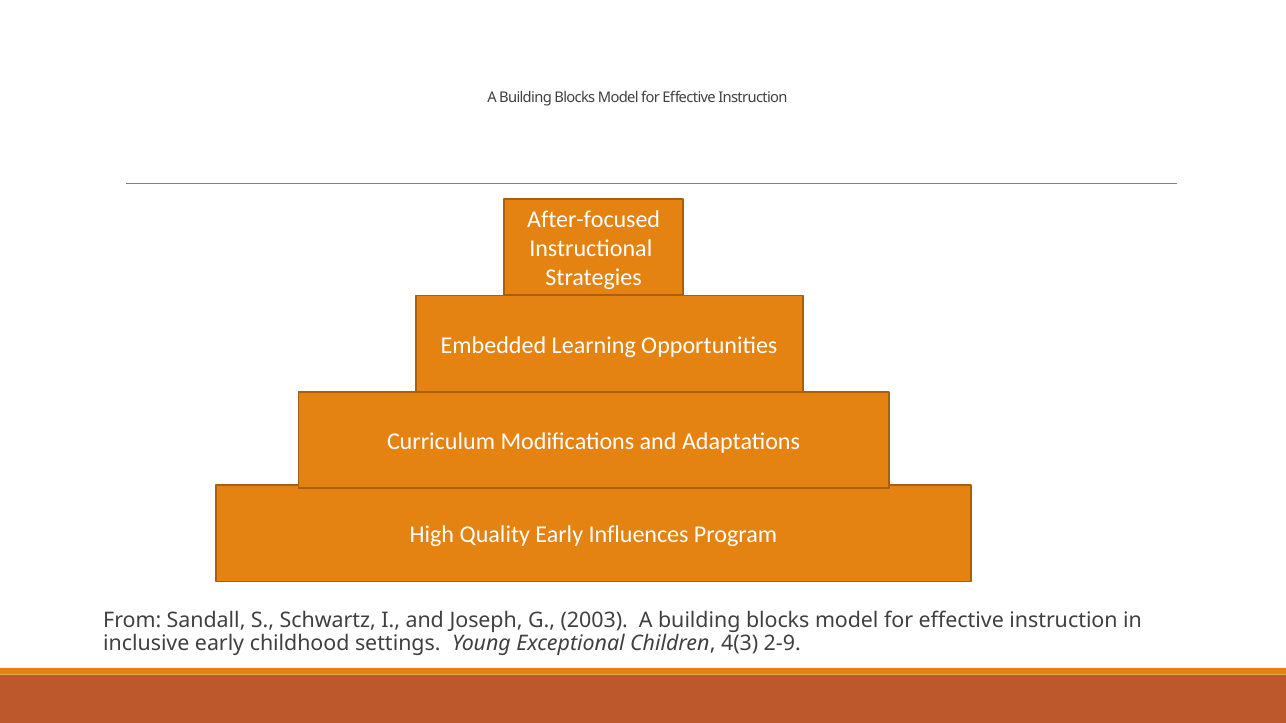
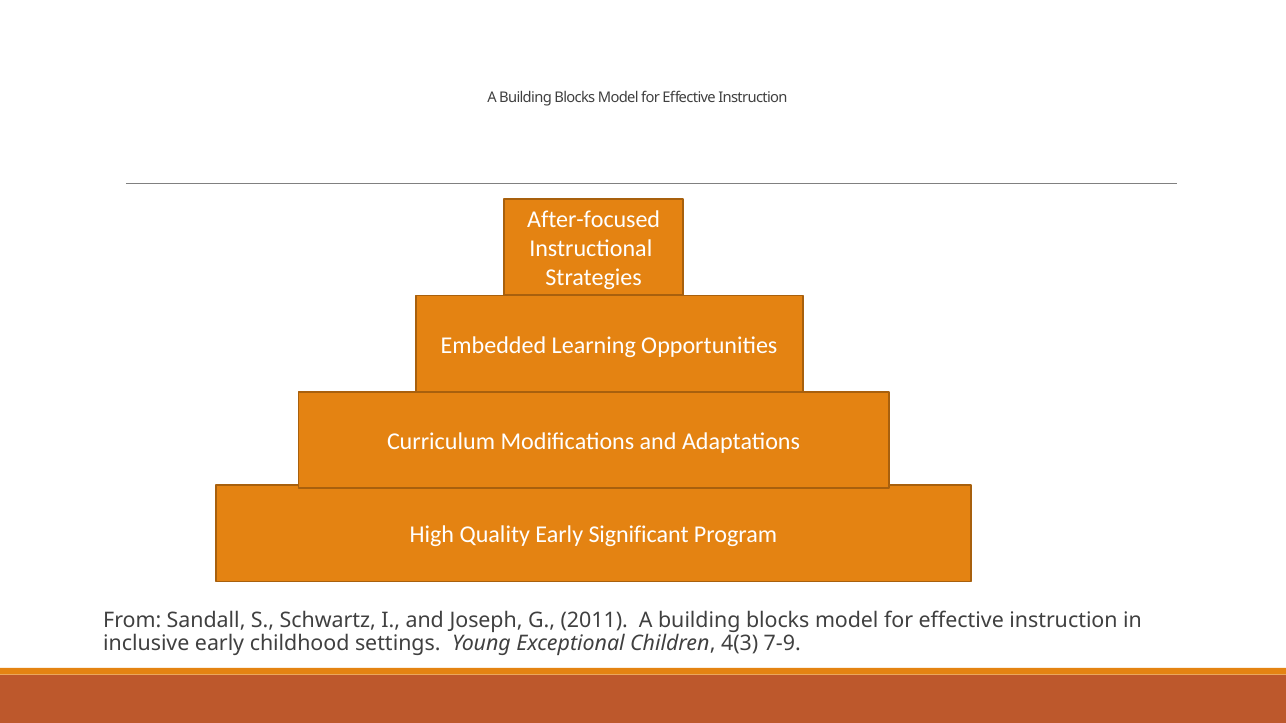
Influences: Influences -> Significant
2003: 2003 -> 2011
2-9: 2-9 -> 7-9
